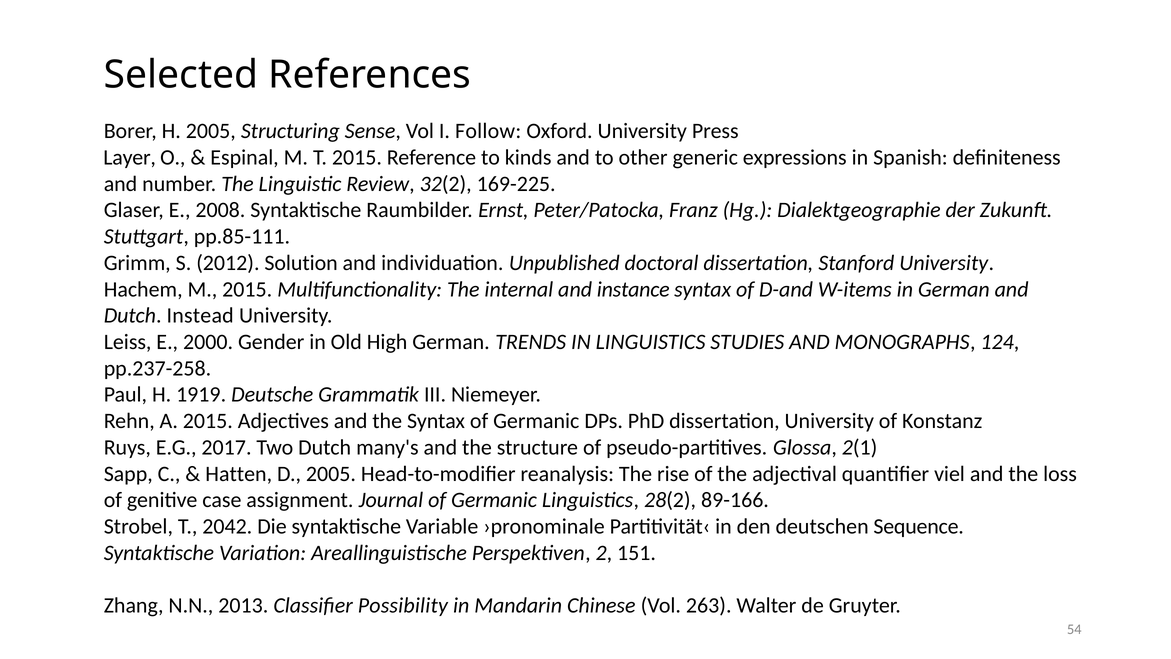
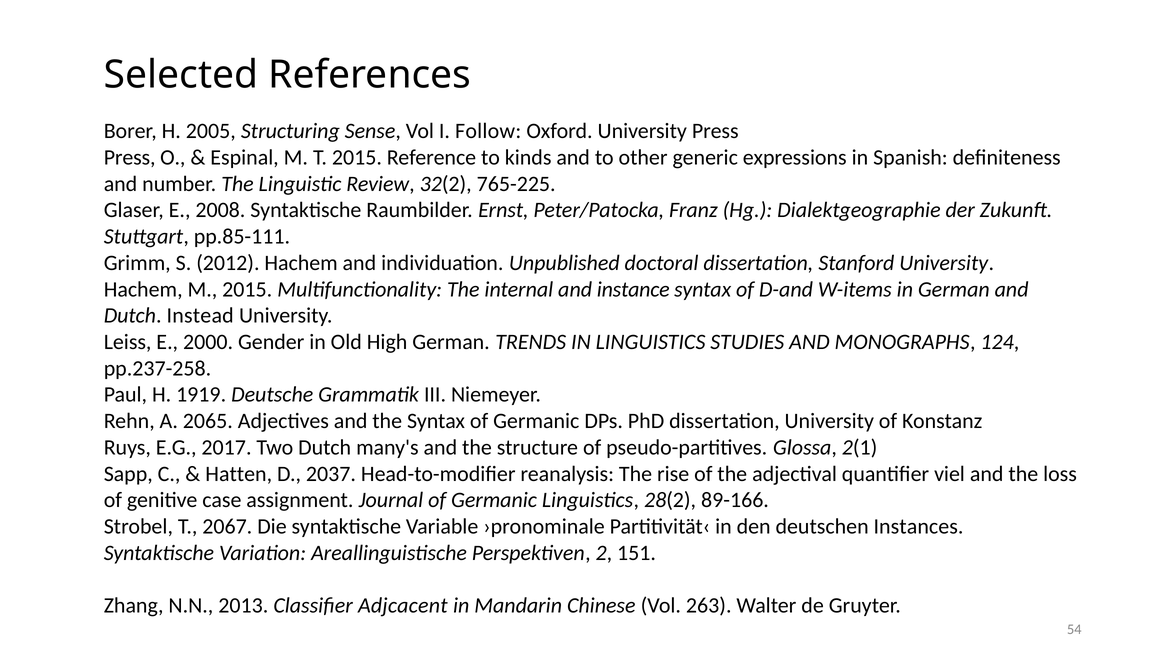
Layer at (130, 157): Layer -> Press
169-225: 169-225 -> 765-225
2012 Solution: Solution -> Hachem
A 2015: 2015 -> 2065
D 2005: 2005 -> 2037
2042: 2042 -> 2067
Sequence: Sequence -> Instances
Possibility: Possibility -> Adjcacent
